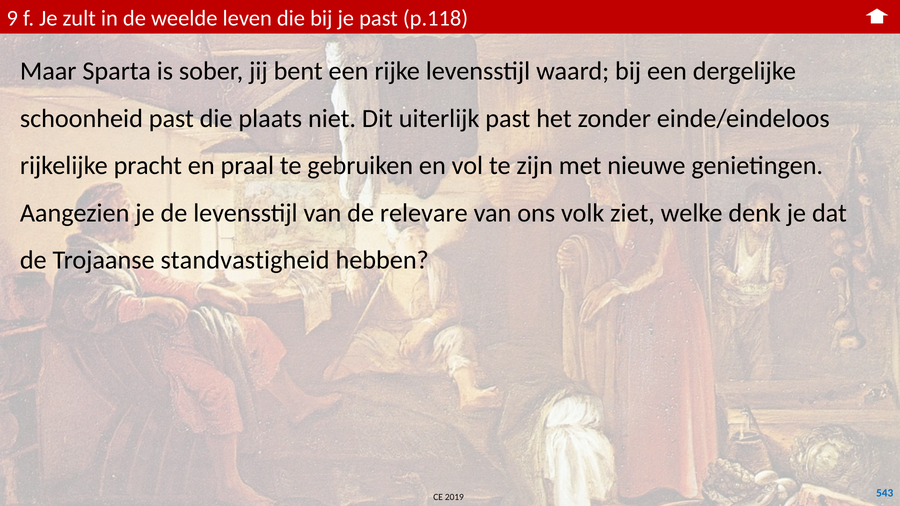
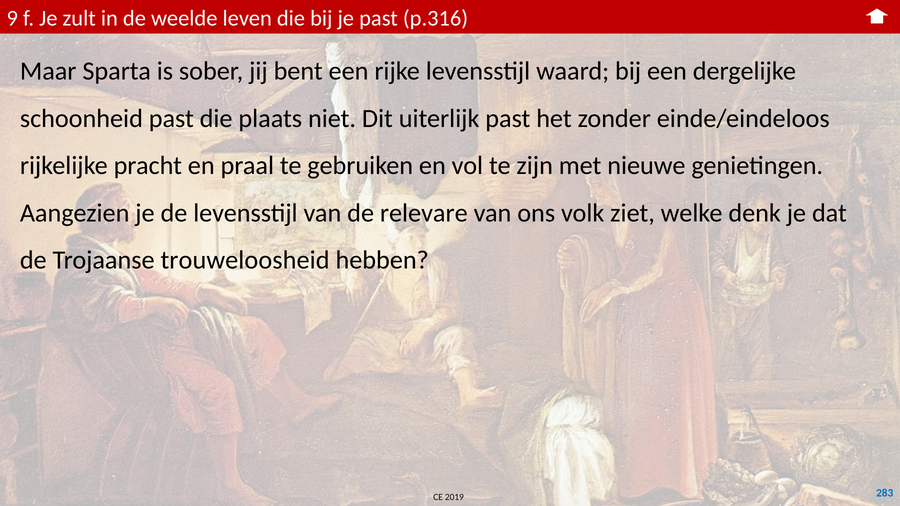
p.118: p.118 -> p.316
standvastigheid: standvastigheid -> trouweloosheid
543: 543 -> 283
